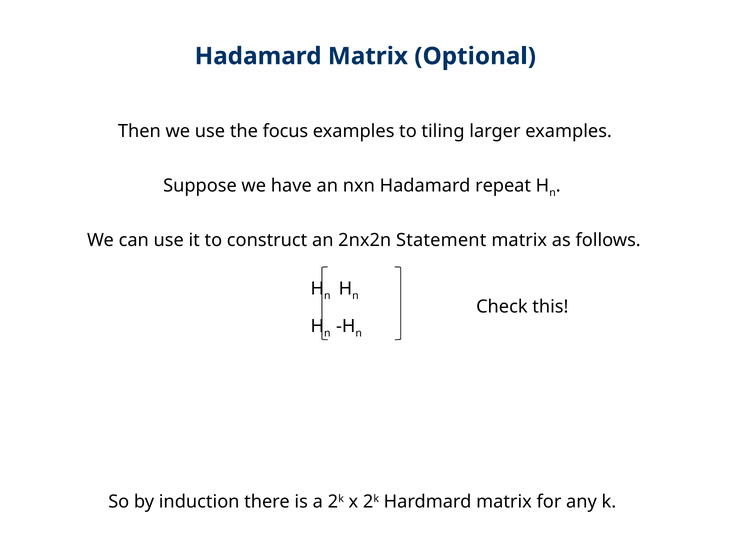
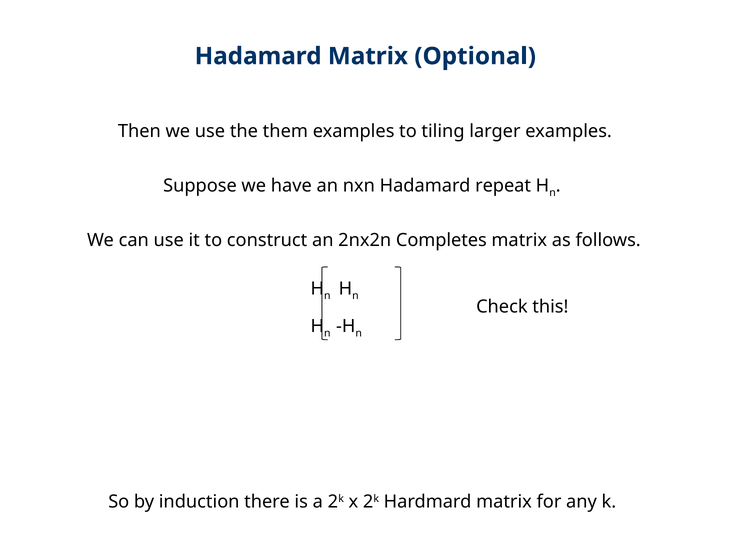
focus: focus -> them
Statement: Statement -> Completes
